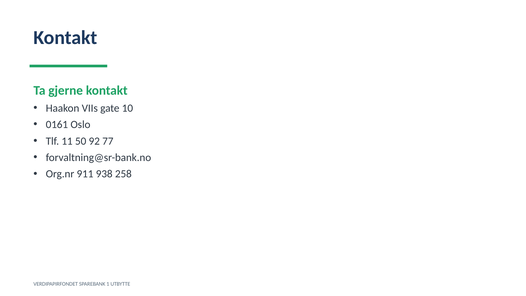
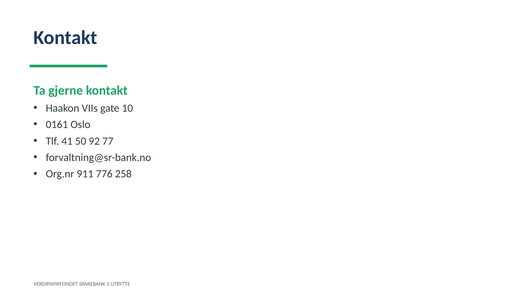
11: 11 -> 41
938: 938 -> 776
